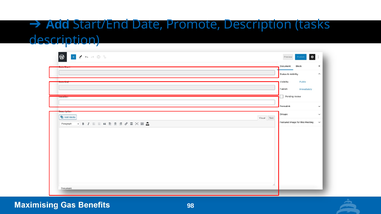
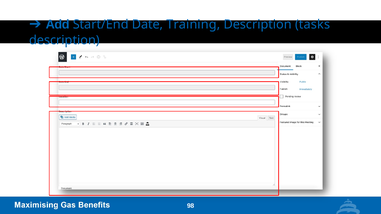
Promote: Promote -> Training
